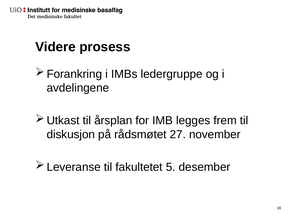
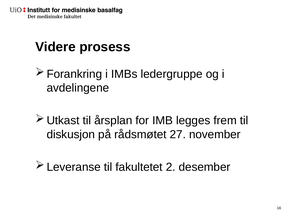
5: 5 -> 2
